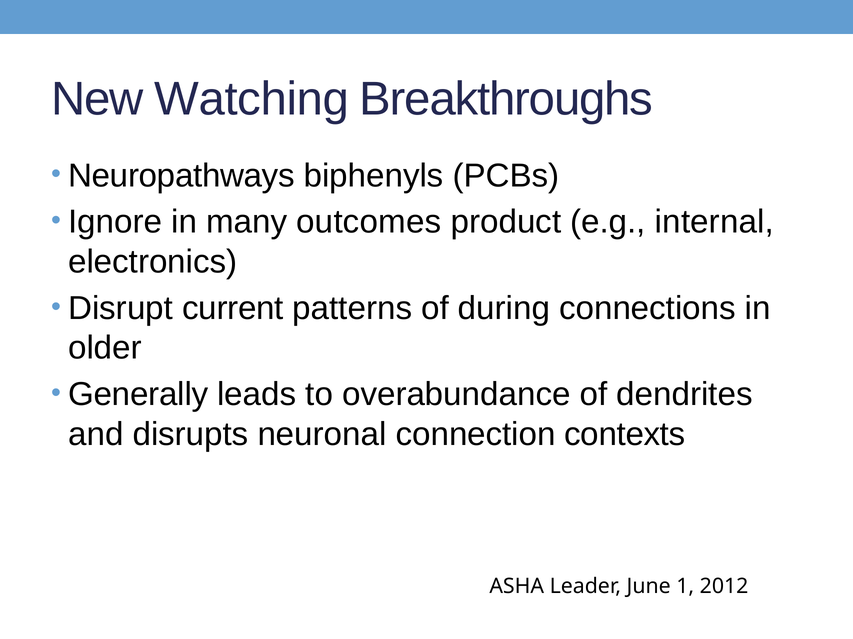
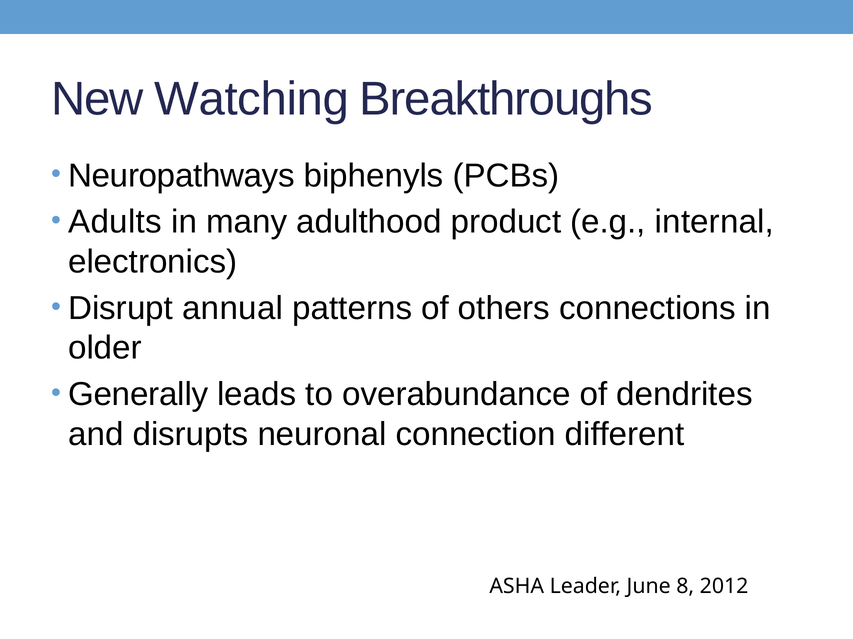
Ignore: Ignore -> Adults
outcomes: outcomes -> adulthood
current: current -> annual
during: during -> others
contexts: contexts -> different
1: 1 -> 8
